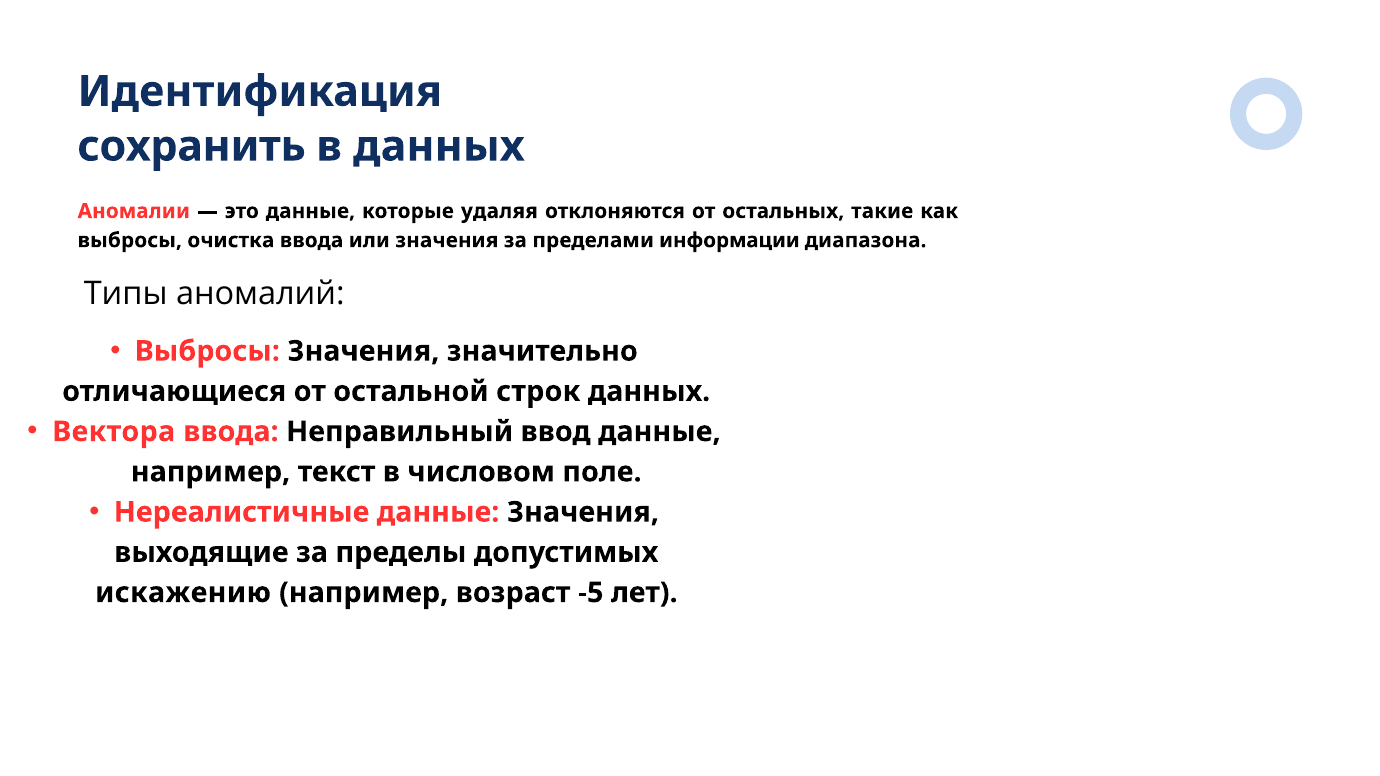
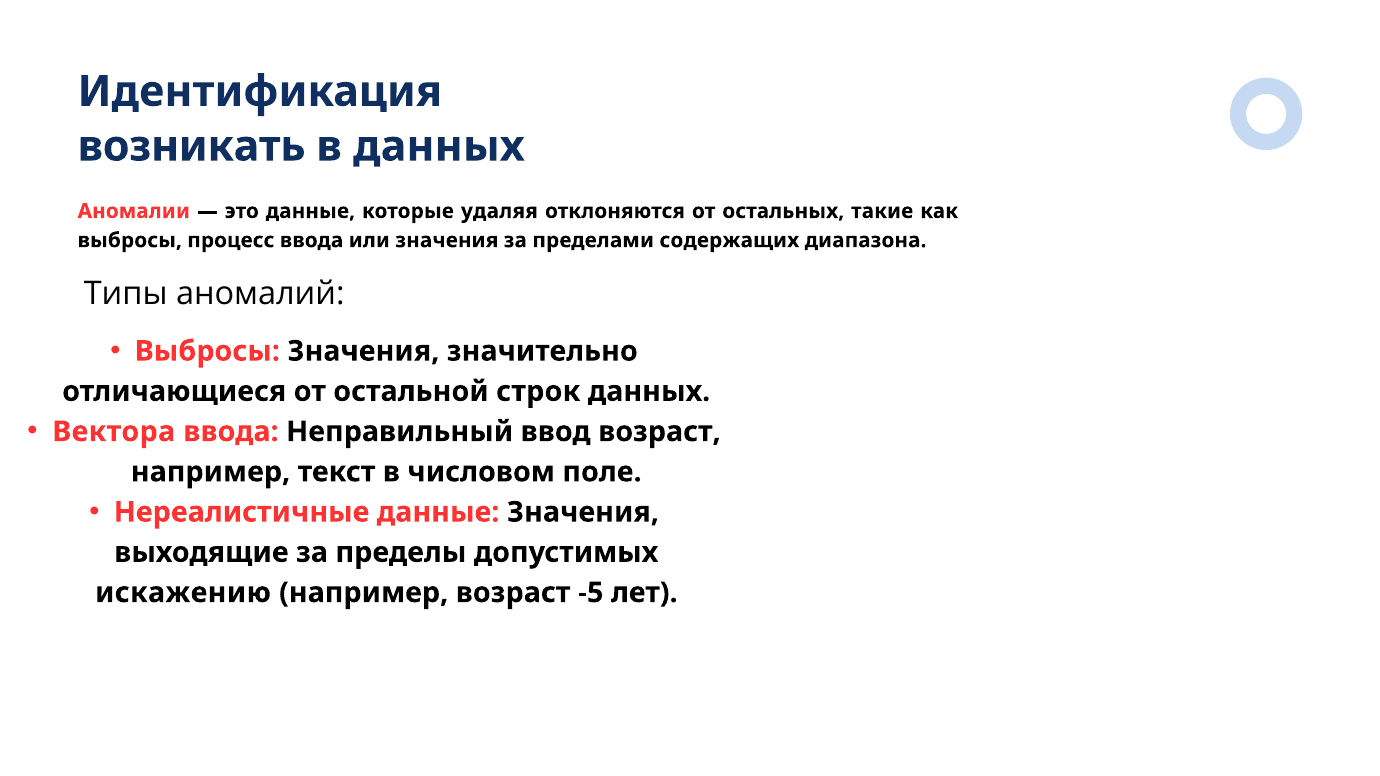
сохранить: сохранить -> возникать
очистка: очистка -> процесс
информации: информации -> содержащих
ввод данные: данные -> возраст
